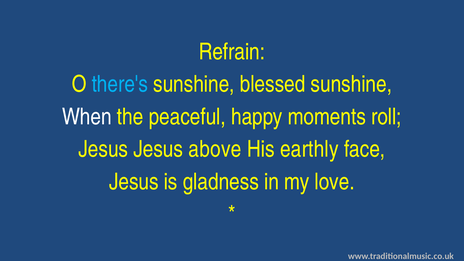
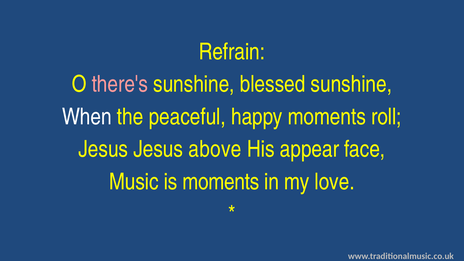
there's colour: light blue -> pink
earthly: earthly -> appear
Jesus at (134, 182): Jesus -> Music
is gladness: gladness -> moments
